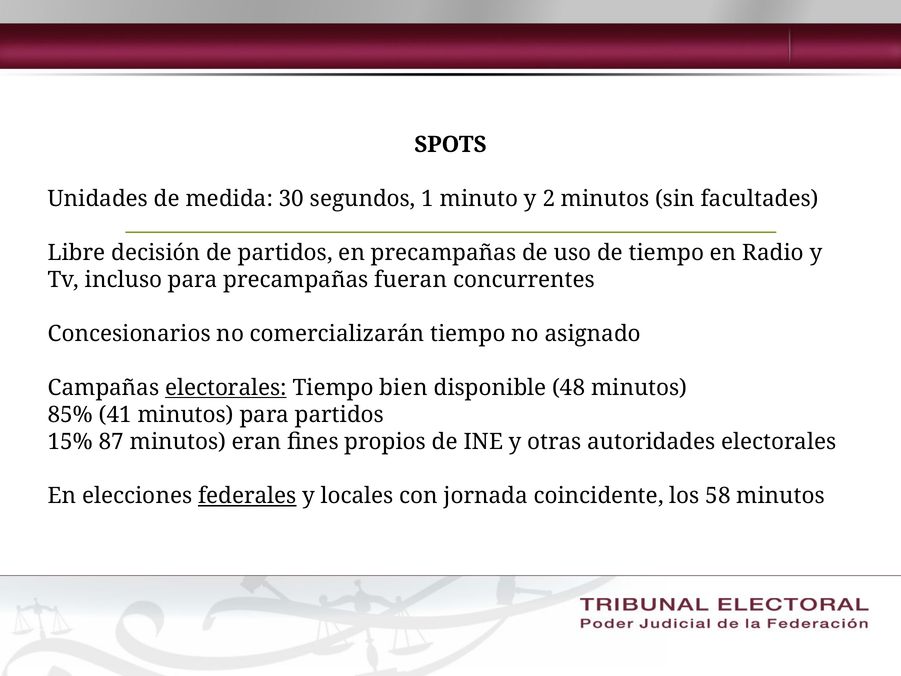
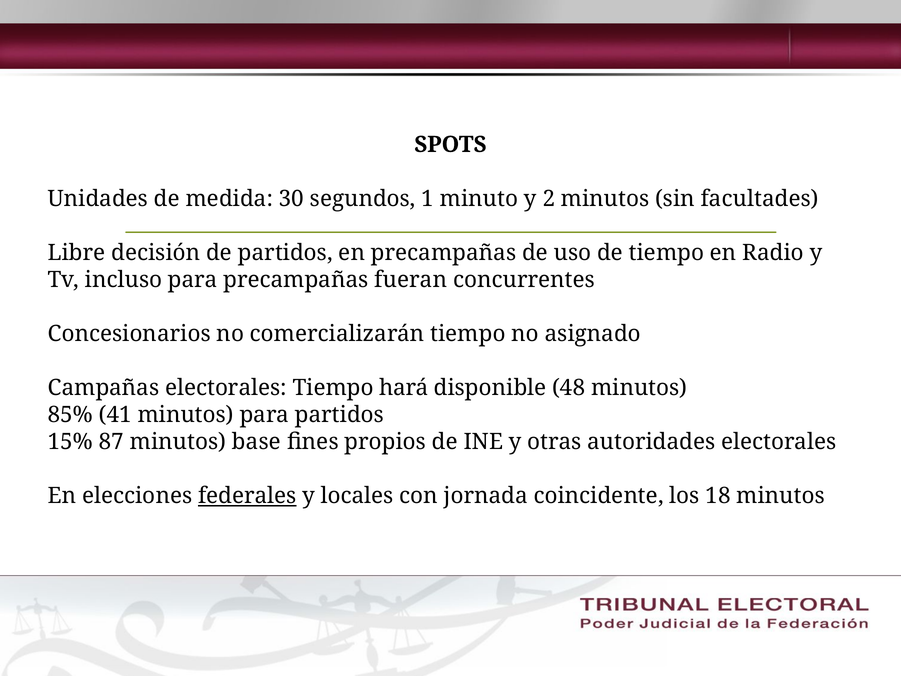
electorales at (226, 388) underline: present -> none
bien: bien -> hará
eran: eran -> base
58: 58 -> 18
